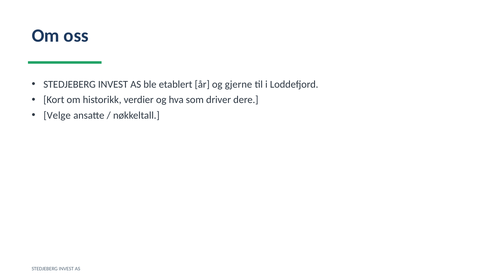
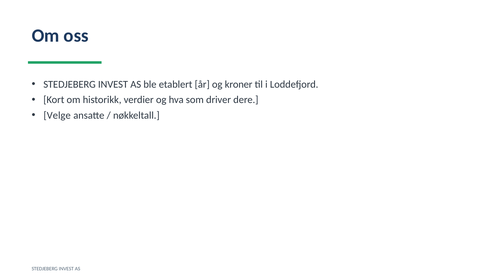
gjerne: gjerne -> kroner
